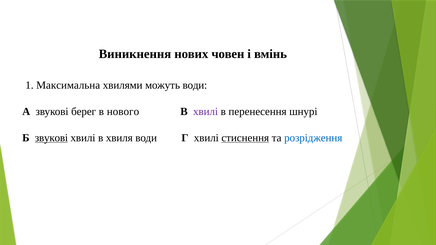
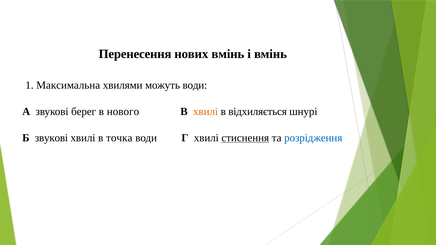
Виникнення: Виникнення -> Перенесення
нових човен: човен -> вмінь
хвилі at (206, 112) colour: purple -> orange
перенесення: перенесення -> відхиляється
звукові at (51, 138) underline: present -> none
хвиля: хвиля -> точка
